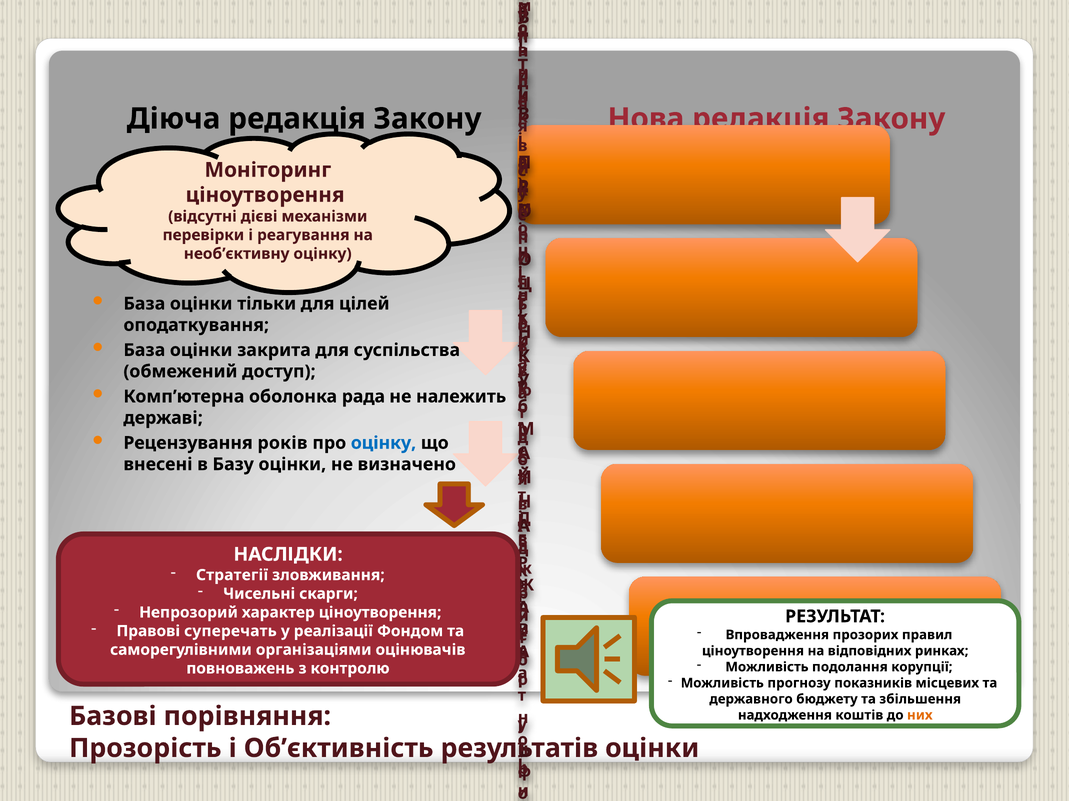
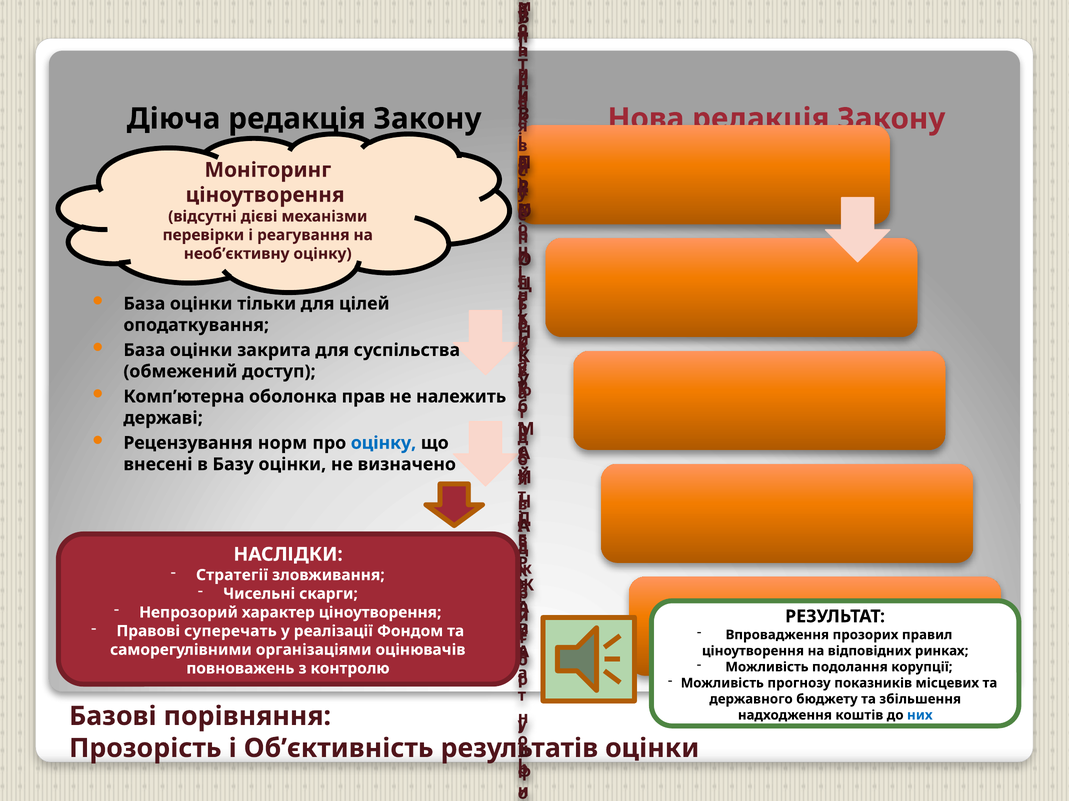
рада: рада -> прав
років: років -> норм
них colour: orange -> blue
